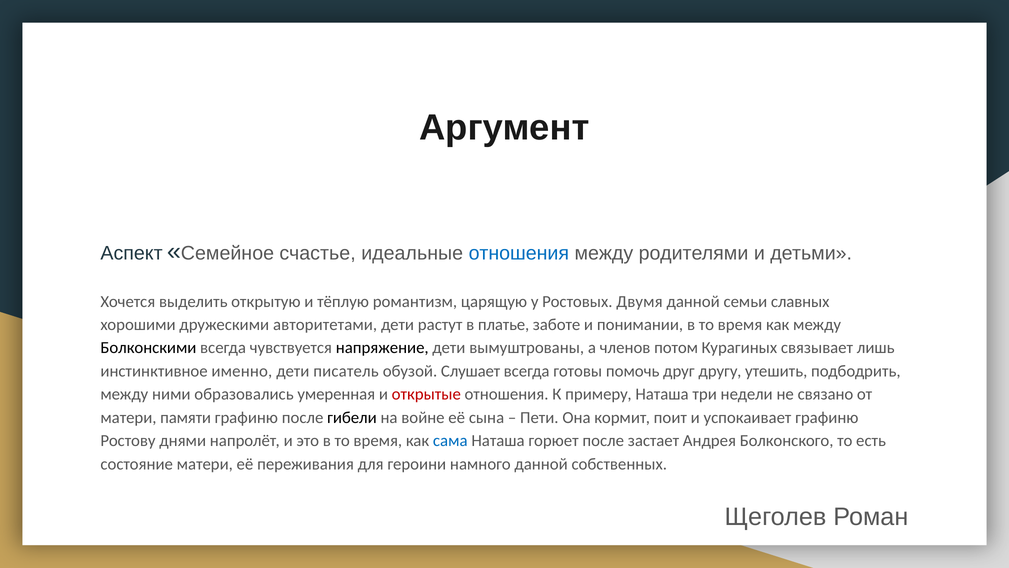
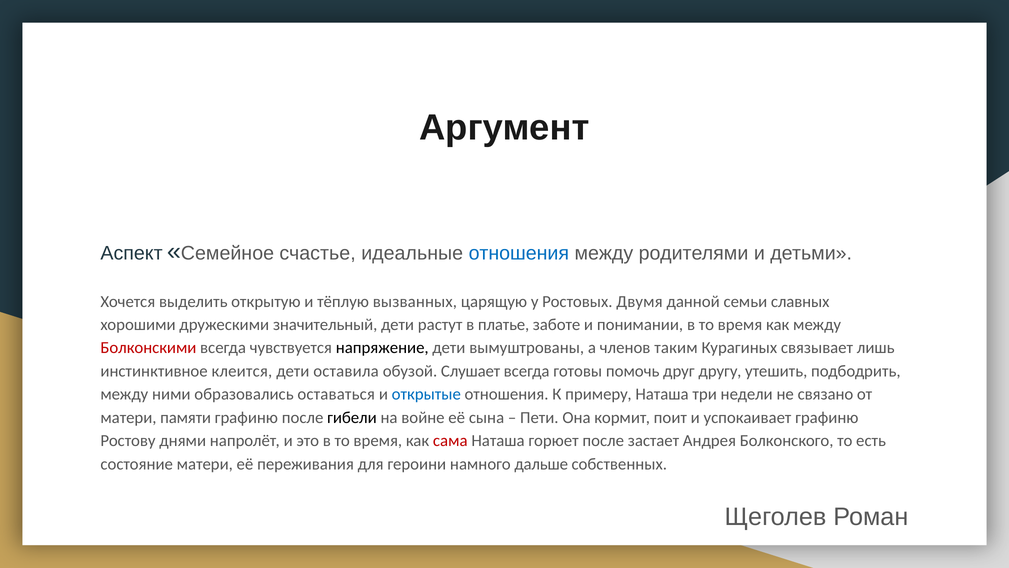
романтизм: романтизм -> вызванных
авторитетами: авторитетами -> значительный
Болконскими colour: black -> red
потом: потом -> таким
именно: именно -> клеится
писатель: писатель -> оставила
умеренная: умеренная -> оставаться
открытые colour: red -> blue
сама colour: blue -> red
намного данной: данной -> дальше
